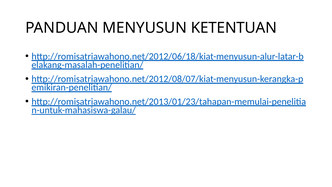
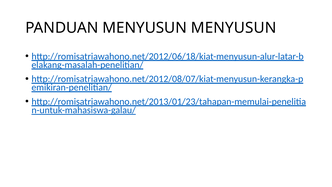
MENYUSUN KETENTUAN: KETENTUAN -> MENYUSUN
